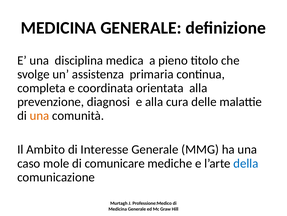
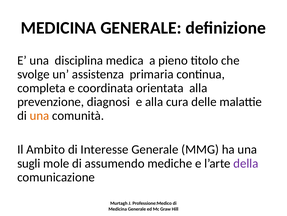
caso: caso -> sugli
comunicare: comunicare -> assumendo
della colour: blue -> purple
